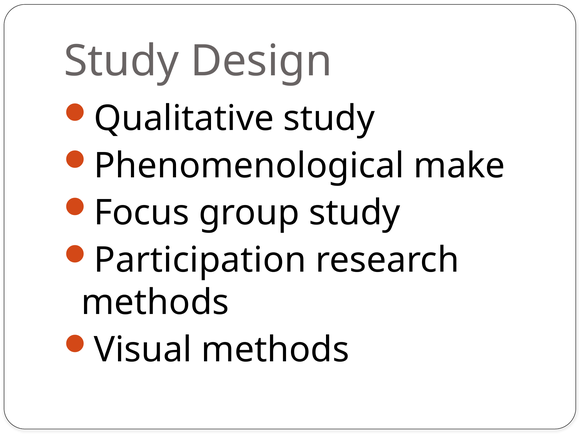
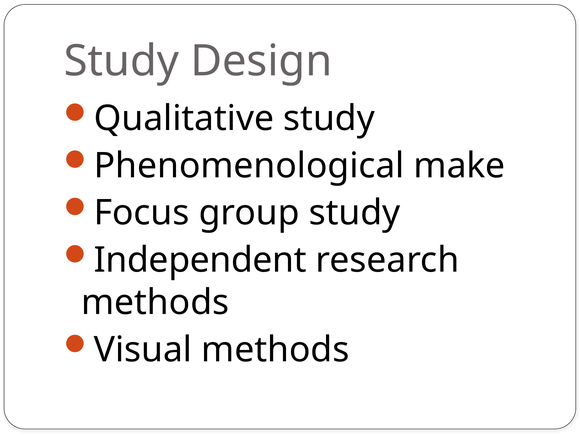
Participation: Participation -> Independent
